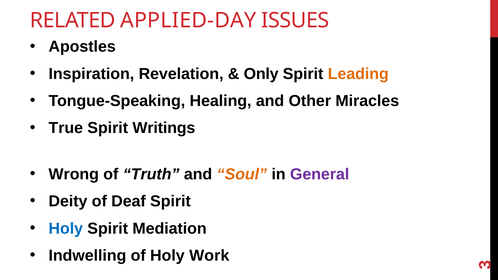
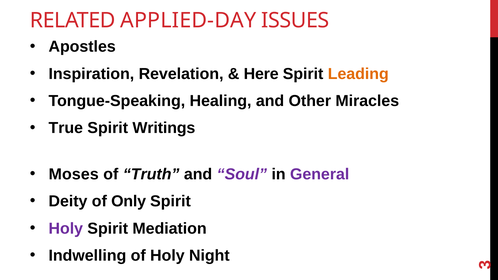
Only: Only -> Here
Wrong: Wrong -> Moses
Soul colour: orange -> purple
Deaf: Deaf -> Only
Holy at (66, 229) colour: blue -> purple
Work: Work -> Night
